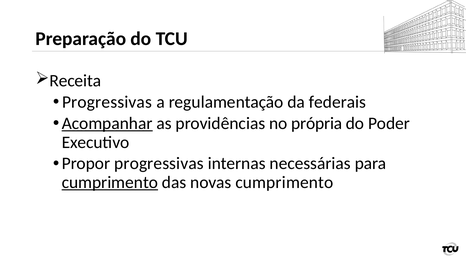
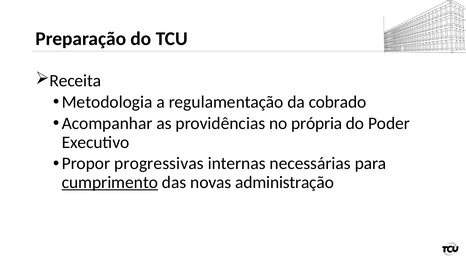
Progressivas at (107, 102): Progressivas -> Metodologia
federais: federais -> cobrado
Acompanhar underline: present -> none
novas cumprimento: cumprimento -> administração
